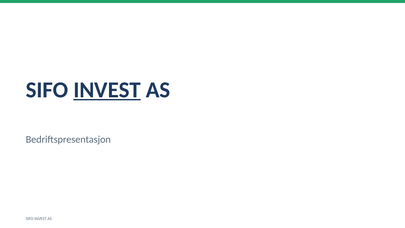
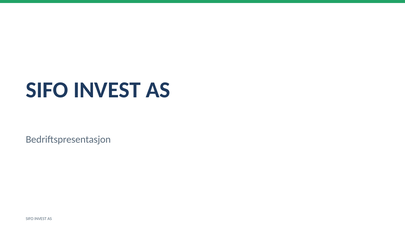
INVEST at (107, 90) underline: present -> none
